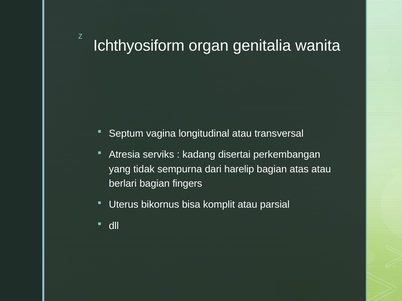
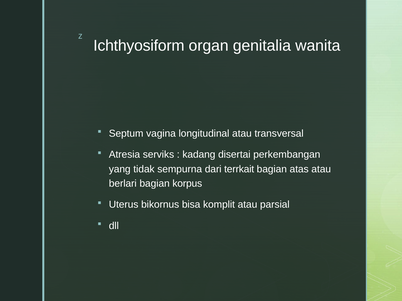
harelip: harelip -> terrkait
fingers: fingers -> korpus
